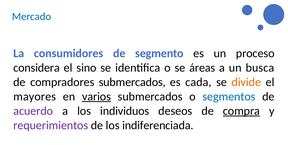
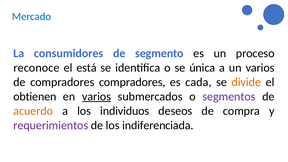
considera: considera -> reconoce
sino: sino -> está
áreas: áreas -> única
un busca: busca -> varios
compradores submercados: submercados -> compradores
mayores: mayores -> obtienen
segmentos colour: blue -> purple
acuerdo colour: purple -> orange
compra underline: present -> none
